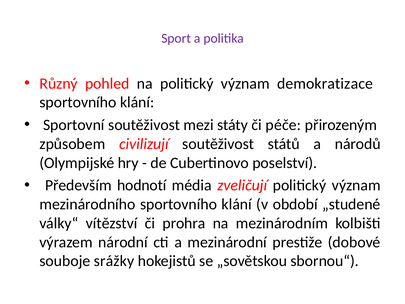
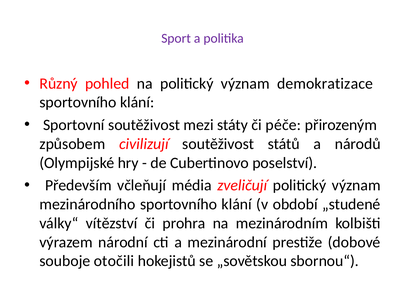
hodnotí: hodnotí -> včleňují
srážky: srážky -> otočili
